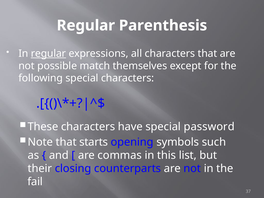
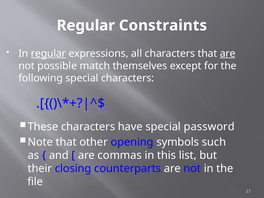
Parenthesis: Parenthesis -> Constraints
are at (228, 53) underline: none -> present
starts: starts -> other
fail: fail -> file
